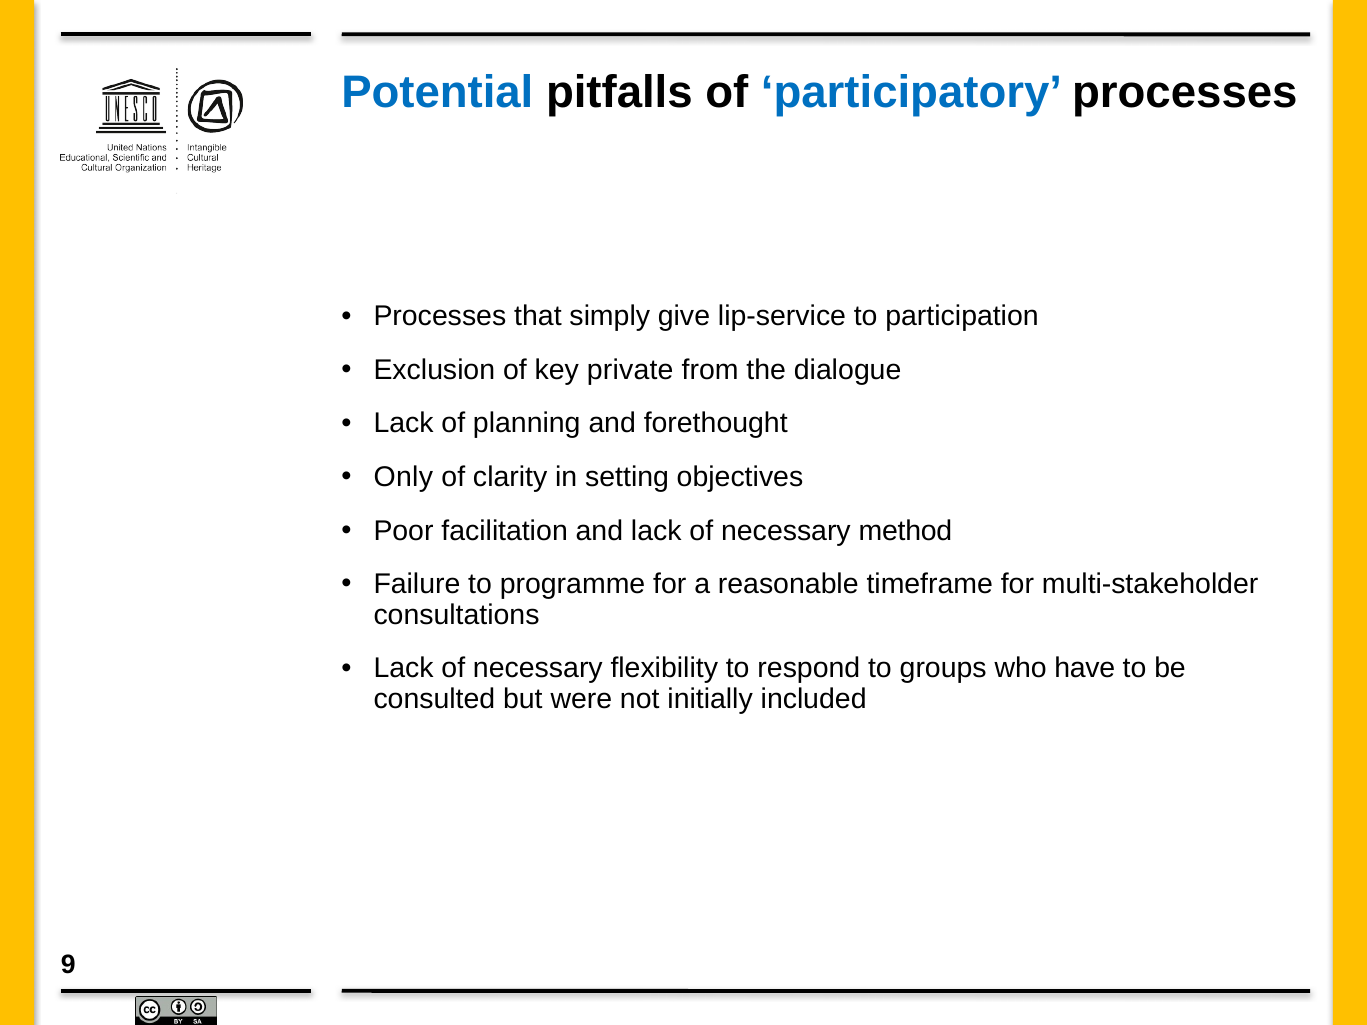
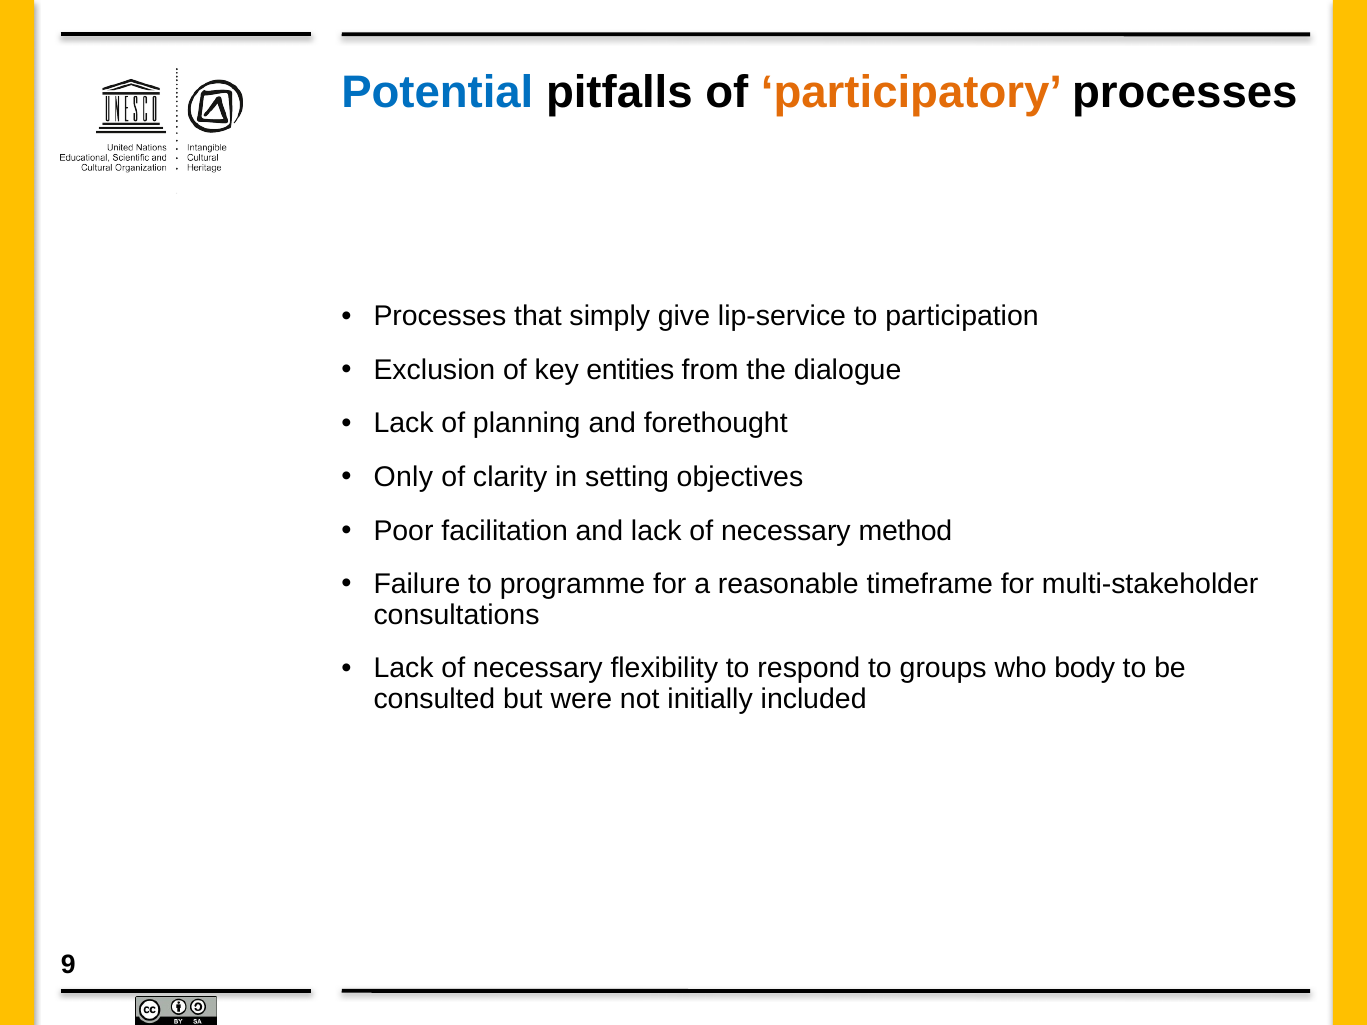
participatory colour: blue -> orange
private: private -> entities
have: have -> body
